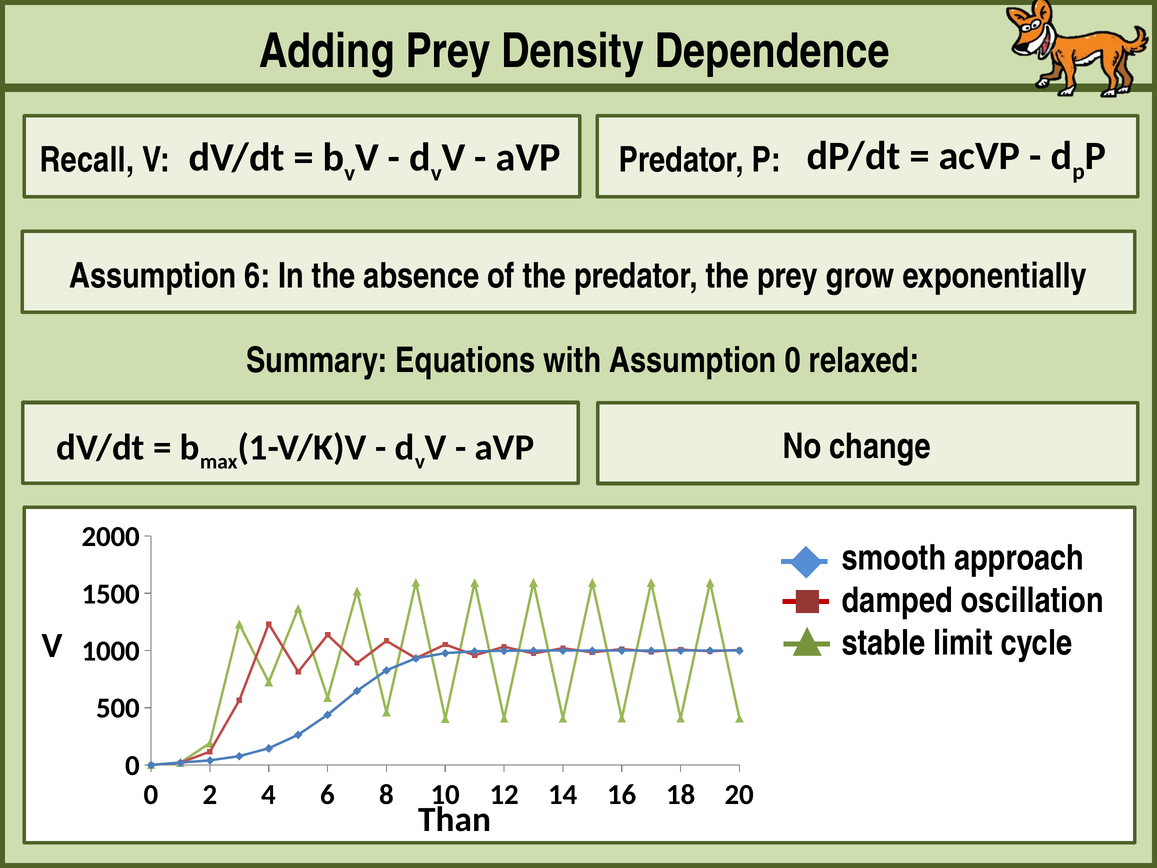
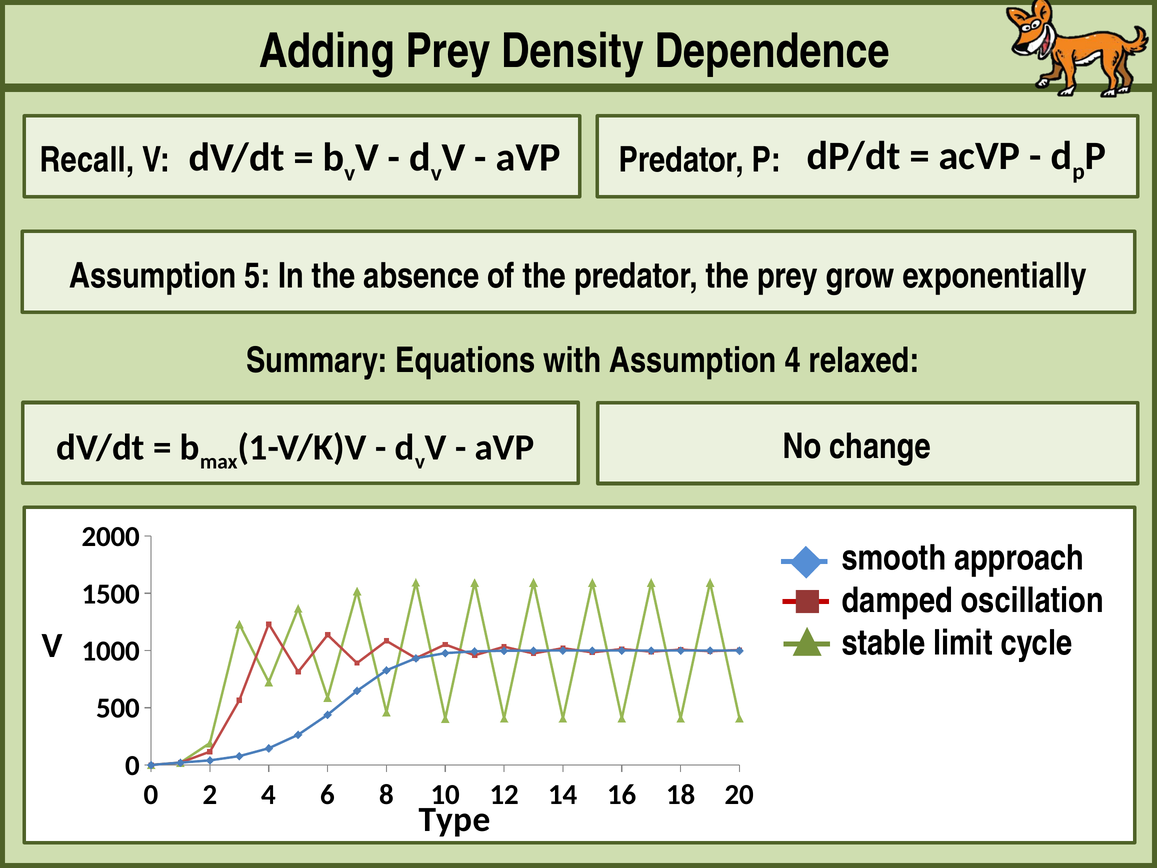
Assumption 6: 6 -> 5
Assumption 0: 0 -> 4
Than: Than -> Type
